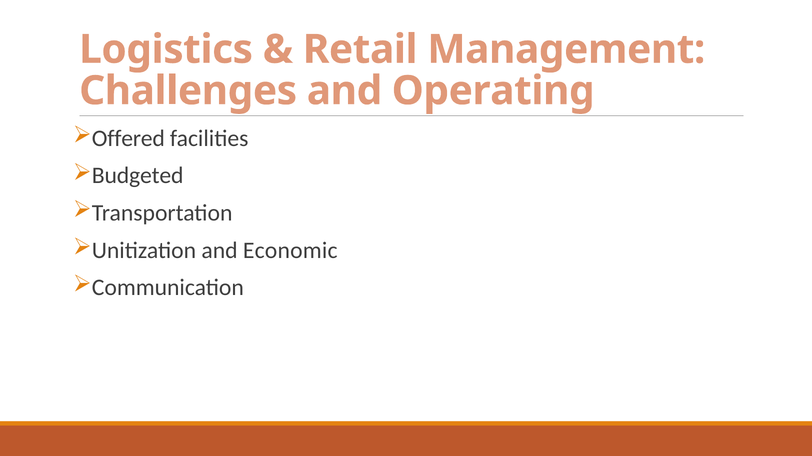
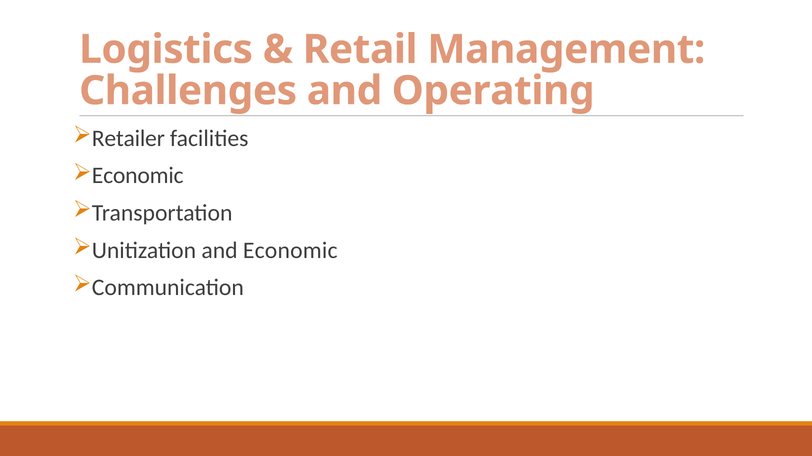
Offered: Offered -> Retailer
Budgeted at (138, 176): Budgeted -> Economic
